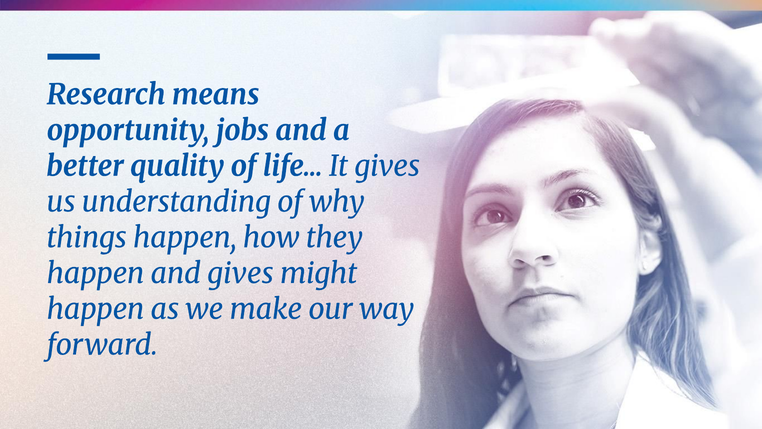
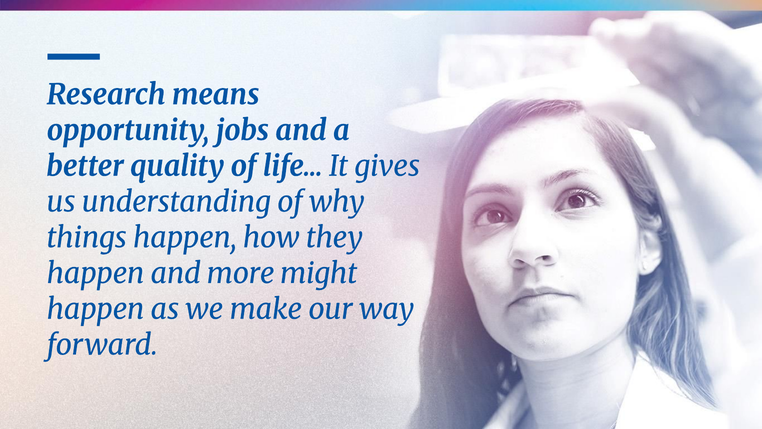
and gives: gives -> more
